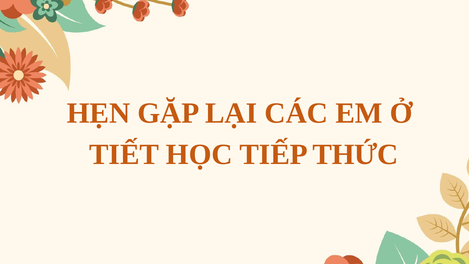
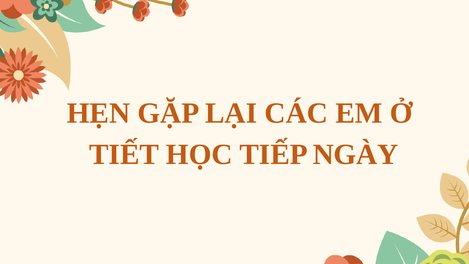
THỨC: THỨC -> NGÀY
